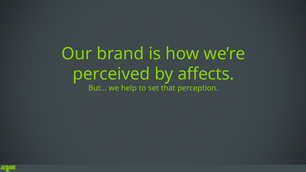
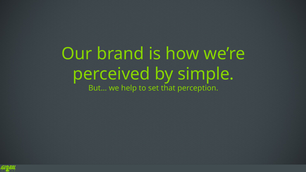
affects: affects -> simple
